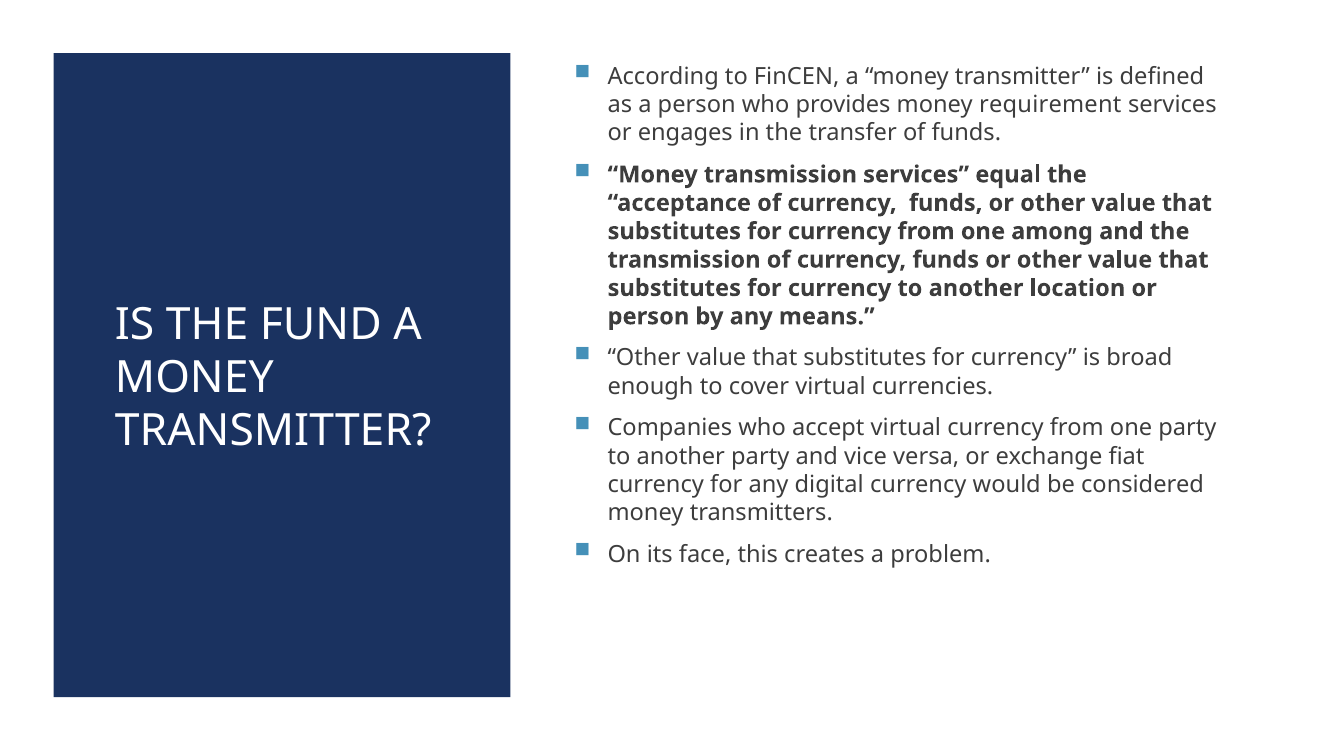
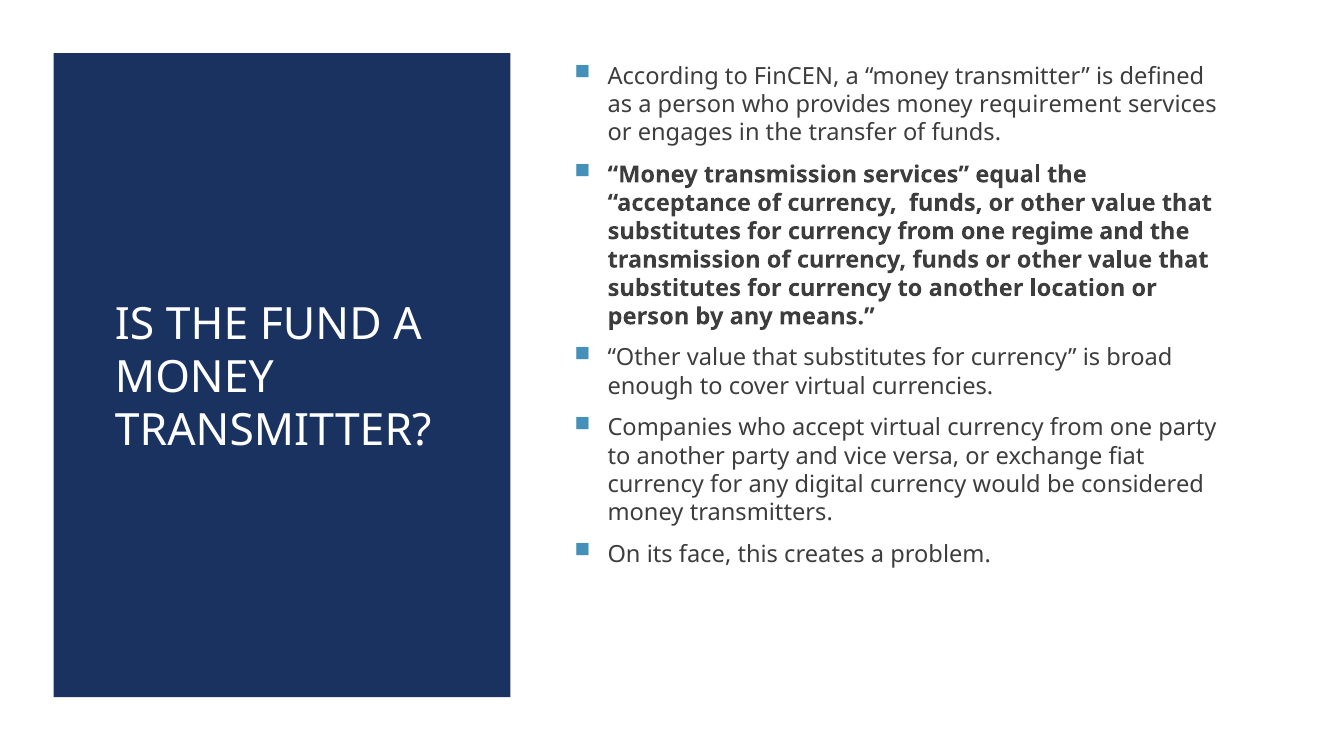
among: among -> regime
